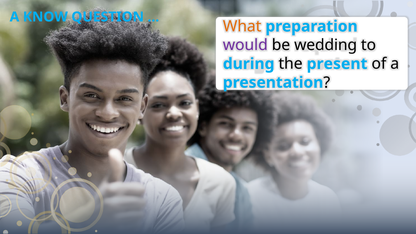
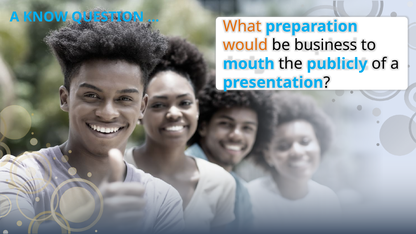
would colour: purple -> orange
wedding: wedding -> business
during: during -> mouth
present: present -> publicly
